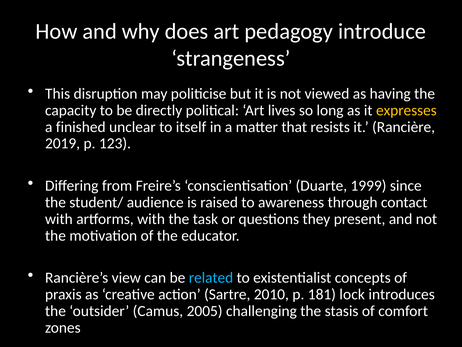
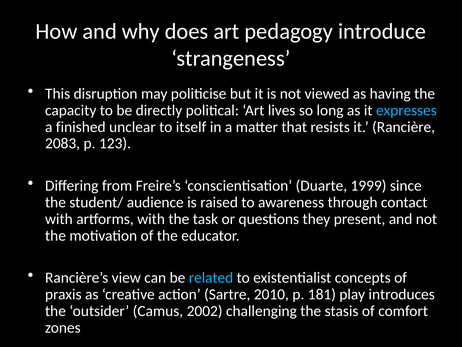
expresses colour: yellow -> light blue
2019: 2019 -> 2083
lock: lock -> play
2005: 2005 -> 2002
